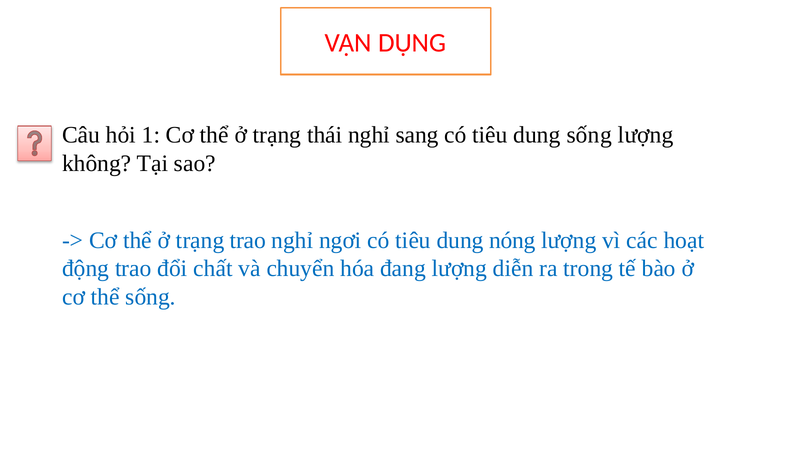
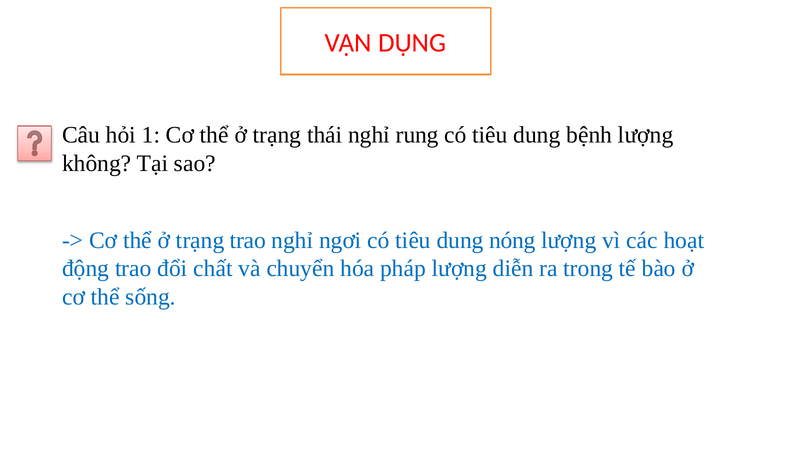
sang: sang -> rung
dung sống: sống -> bệnh
đang: đang -> pháp
